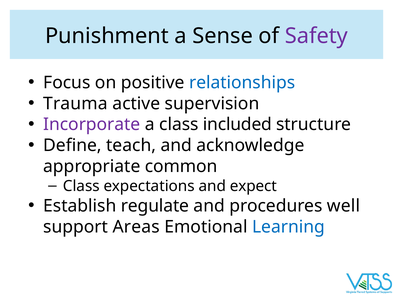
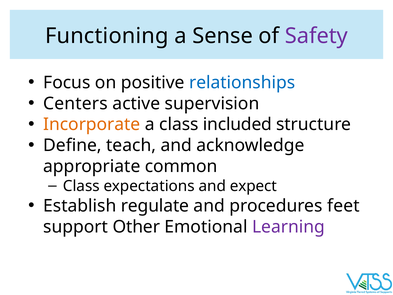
Punishment: Punishment -> Functioning
Trauma: Trauma -> Centers
Incorporate colour: purple -> orange
well: well -> feet
Areas: Areas -> Other
Learning colour: blue -> purple
